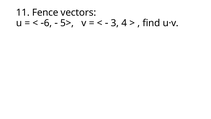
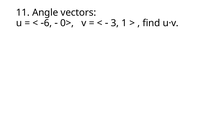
Fence: Fence -> Angle
5>: 5> -> 0>
4: 4 -> 1
